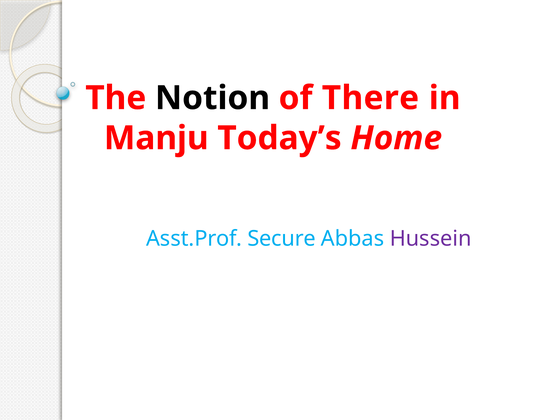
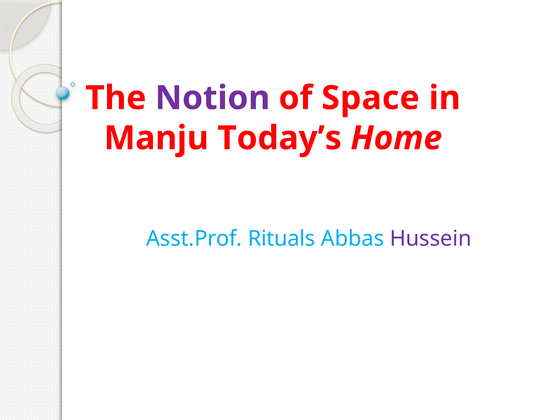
Notion colour: black -> purple
There: There -> Space
Secure: Secure -> Rituals
